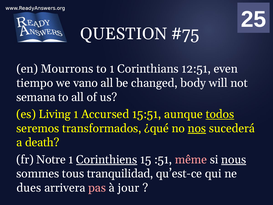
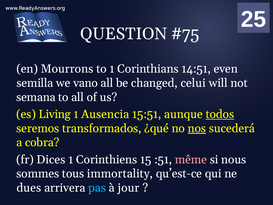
12:51: 12:51 -> 14:51
tiempo: tiempo -> semilla
body: body -> celui
Accursed: Accursed -> Ausencia
death: death -> cobra
Notre: Notre -> Dices
Corinthiens underline: present -> none
nous underline: present -> none
tranquilidad: tranquilidad -> immortality
pas colour: pink -> light blue
